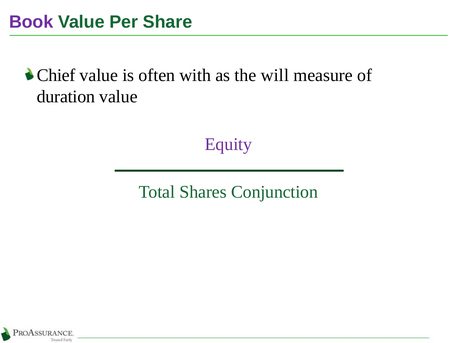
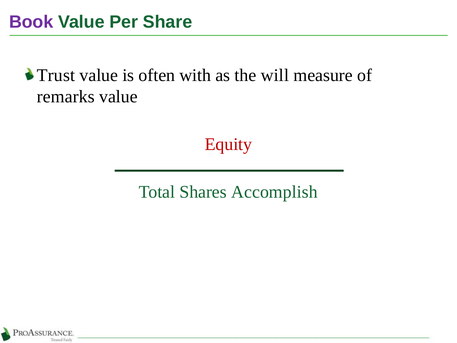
Chief: Chief -> Trust
duration: duration -> remarks
Equity colour: purple -> red
Conjunction: Conjunction -> Accomplish
